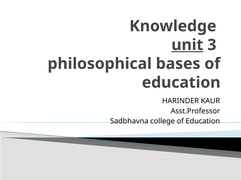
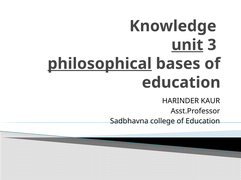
philosophical underline: none -> present
